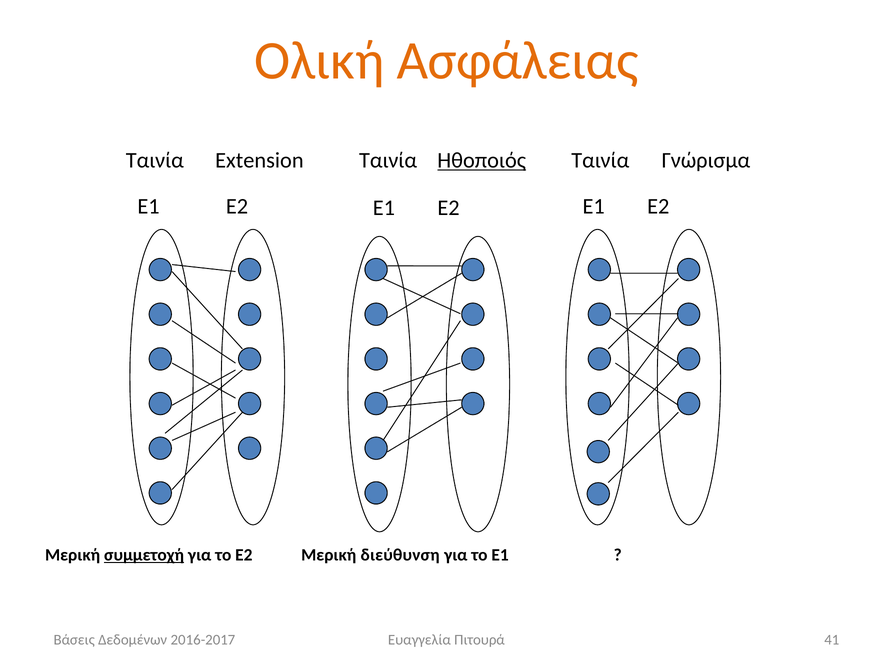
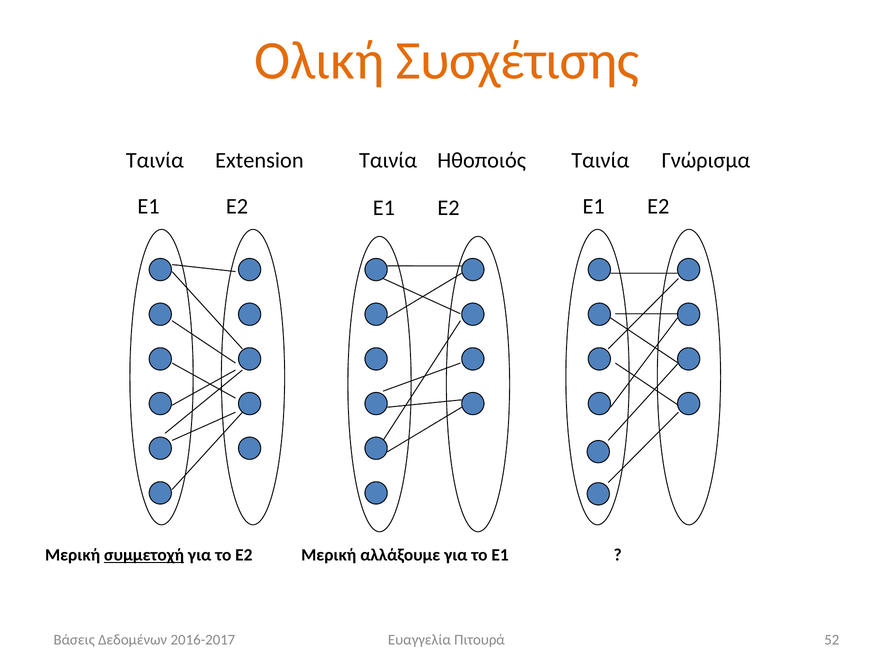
Ασφάλειας: Ασφάλειας -> Συσχέτισης
Ηθοποιός underline: present -> none
διεύθυνση: διεύθυνση -> αλλάξουμε
41: 41 -> 52
